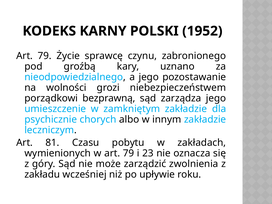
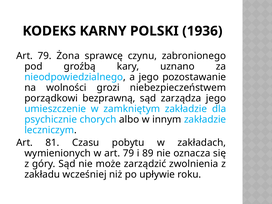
1952: 1952 -> 1936
Życie: Życie -> Żona
23: 23 -> 89
